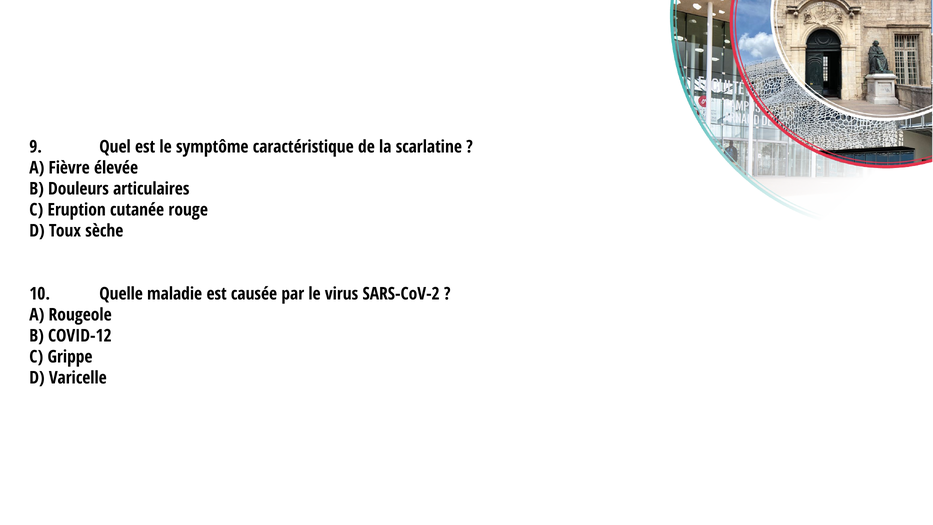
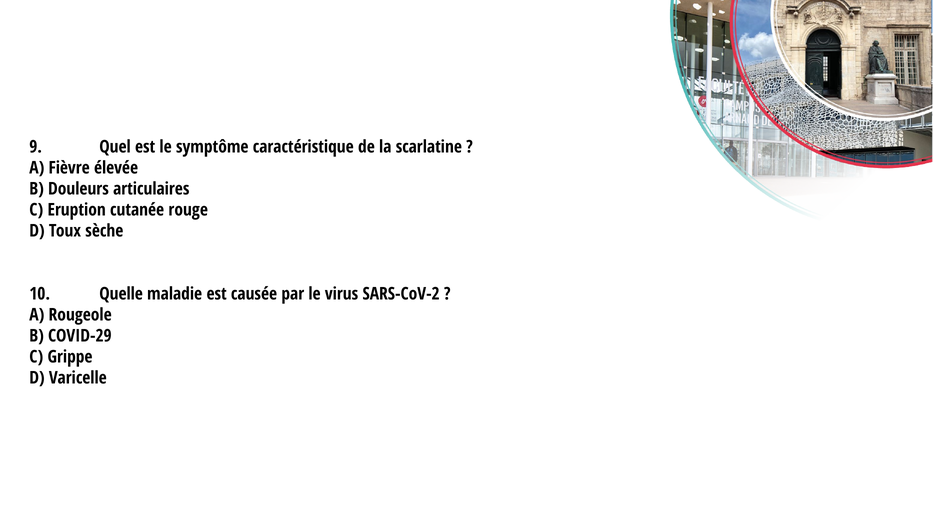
COVID-12: COVID-12 -> COVID-29
